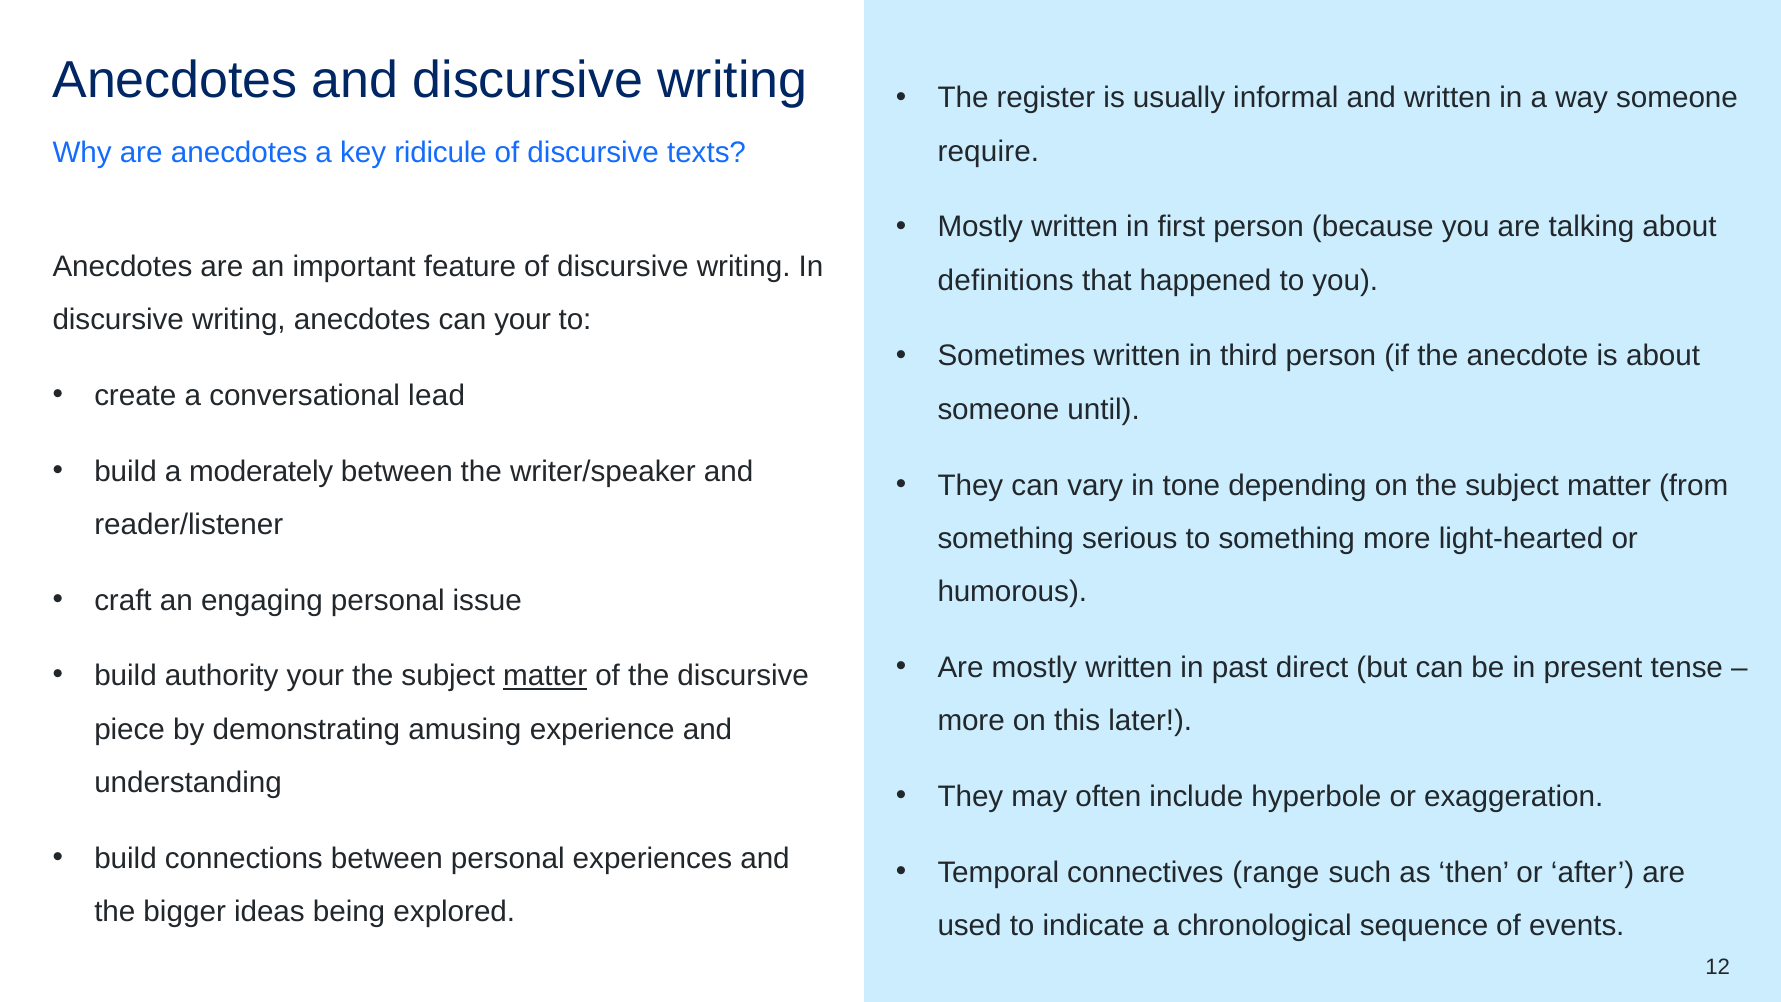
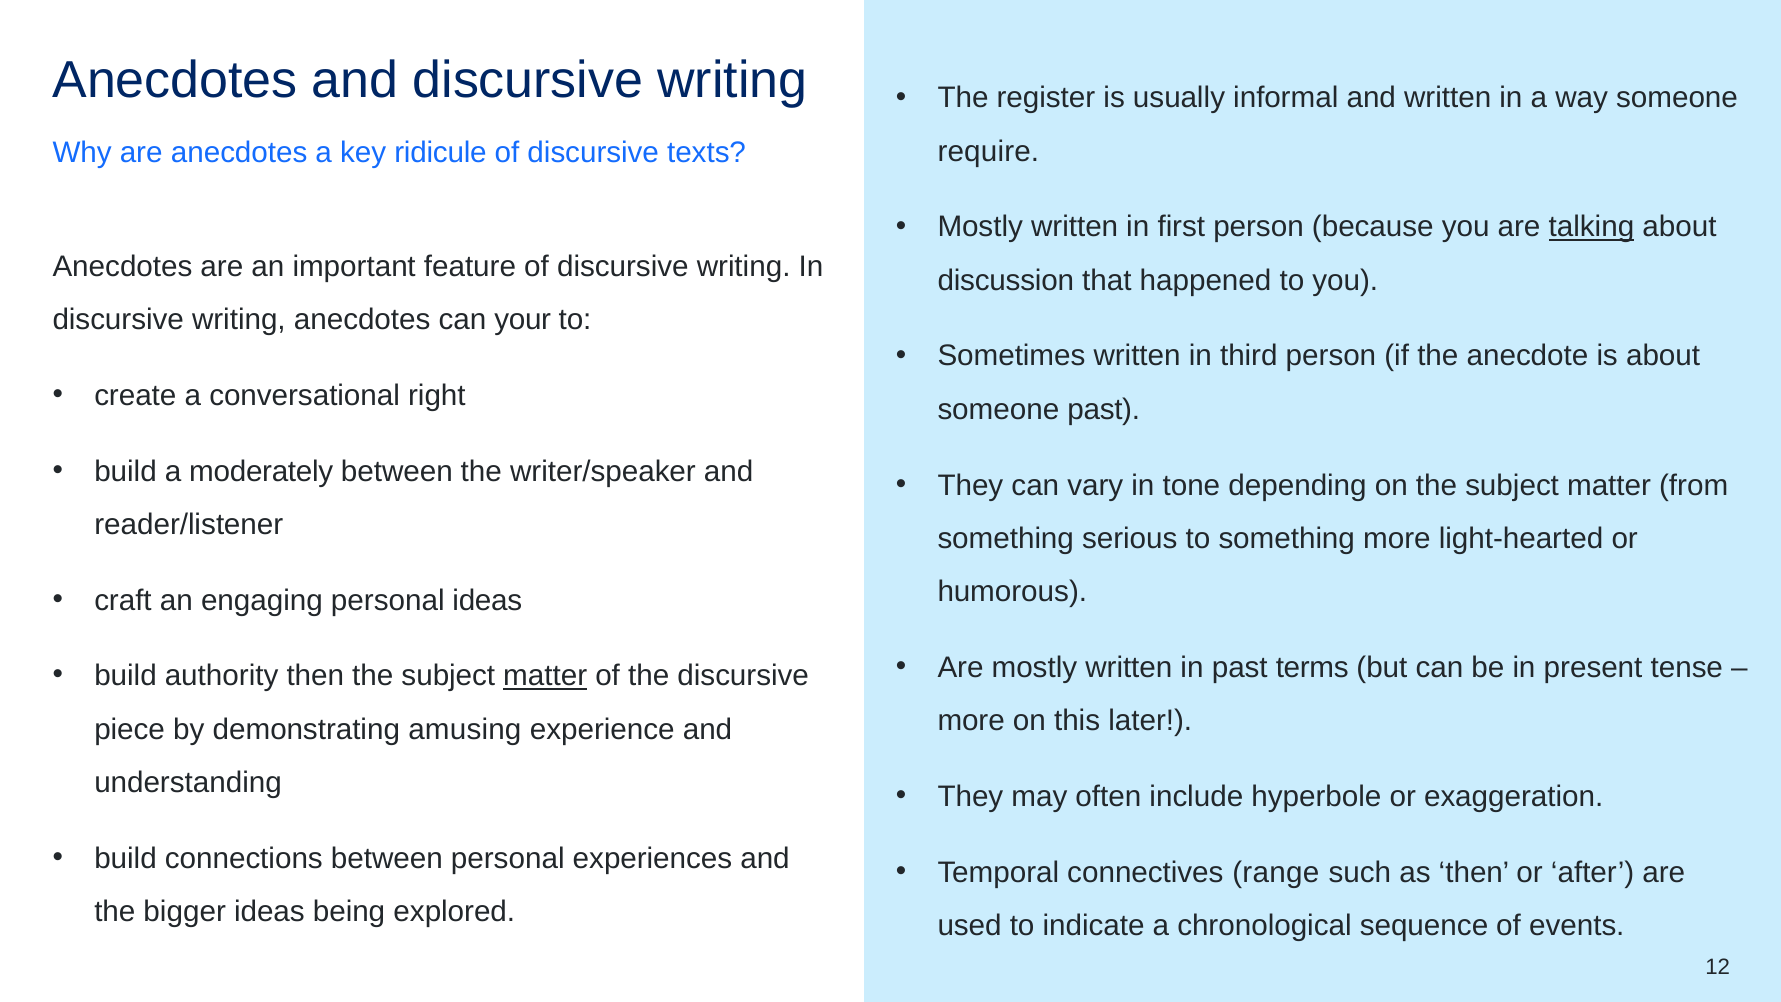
talking underline: none -> present
definitions: definitions -> discussion
lead: lead -> right
someone until: until -> past
personal issue: issue -> ideas
direct: direct -> terms
authority your: your -> then
